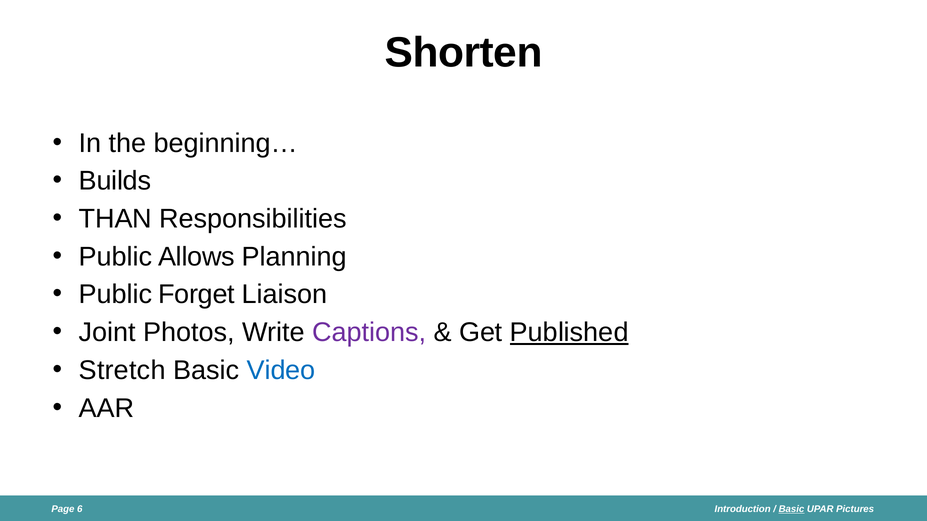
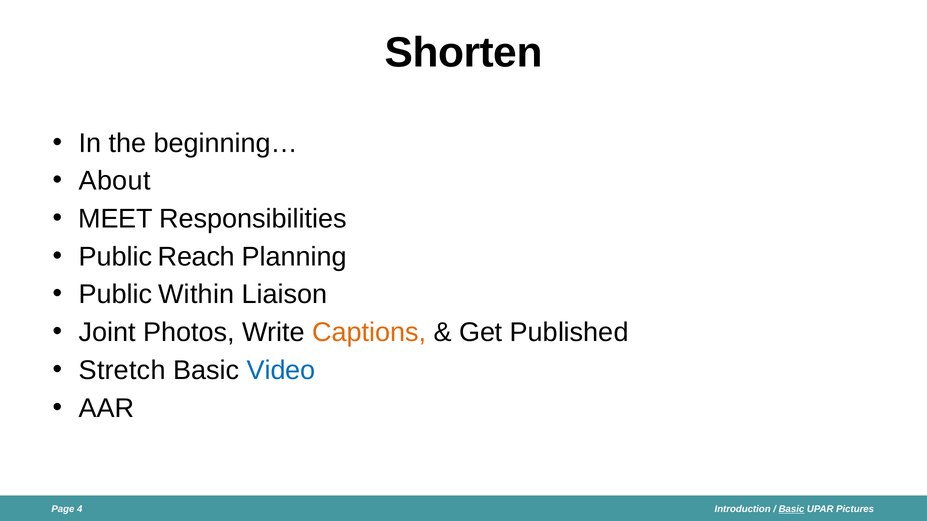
Builds: Builds -> About
THAN: THAN -> MEET
Allows: Allows -> Reach
Forget: Forget -> Within
Captions colour: purple -> orange
Published underline: present -> none
6: 6 -> 4
